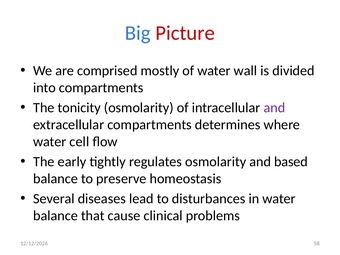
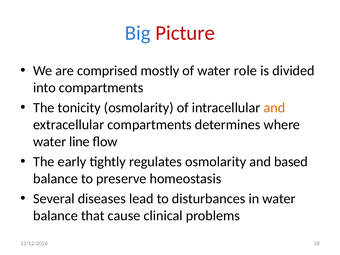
wall: wall -> role
and at (274, 108) colour: purple -> orange
cell: cell -> line
